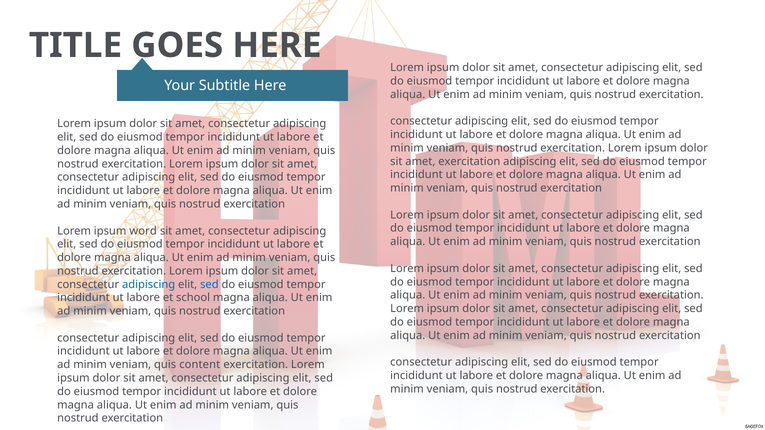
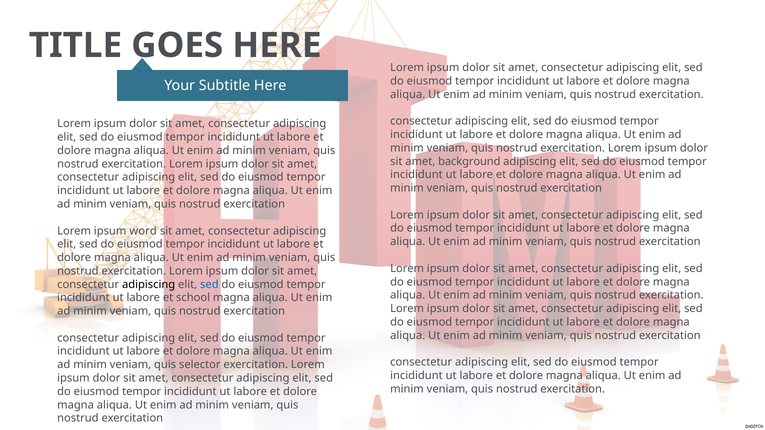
amet exercitation: exercitation -> background
adipiscing at (149, 285) colour: blue -> black
content: content -> selector
